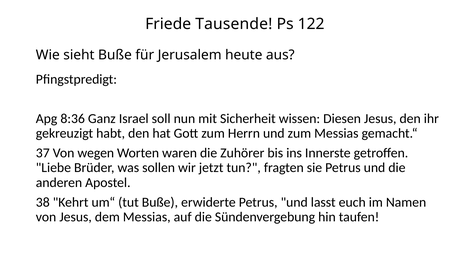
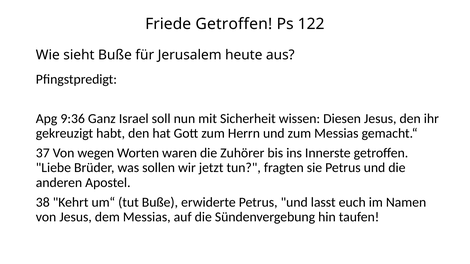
Friede Tausende: Tausende -> Getroffen
8:36: 8:36 -> 9:36
